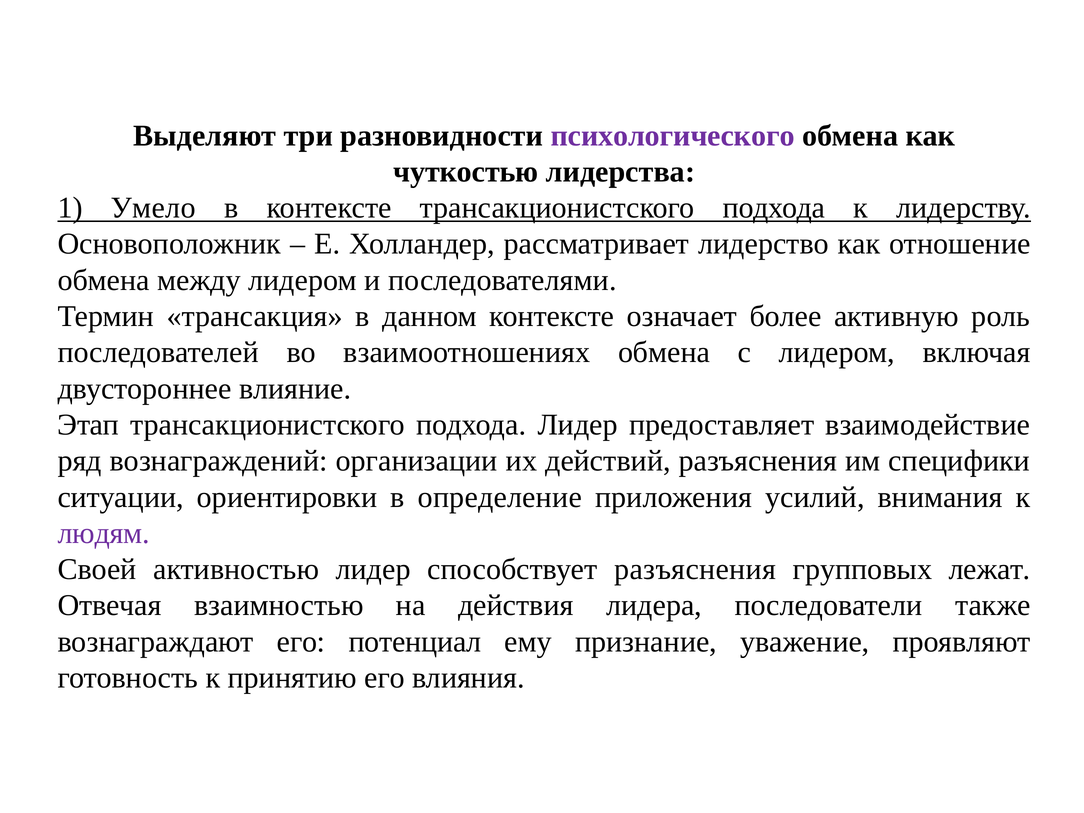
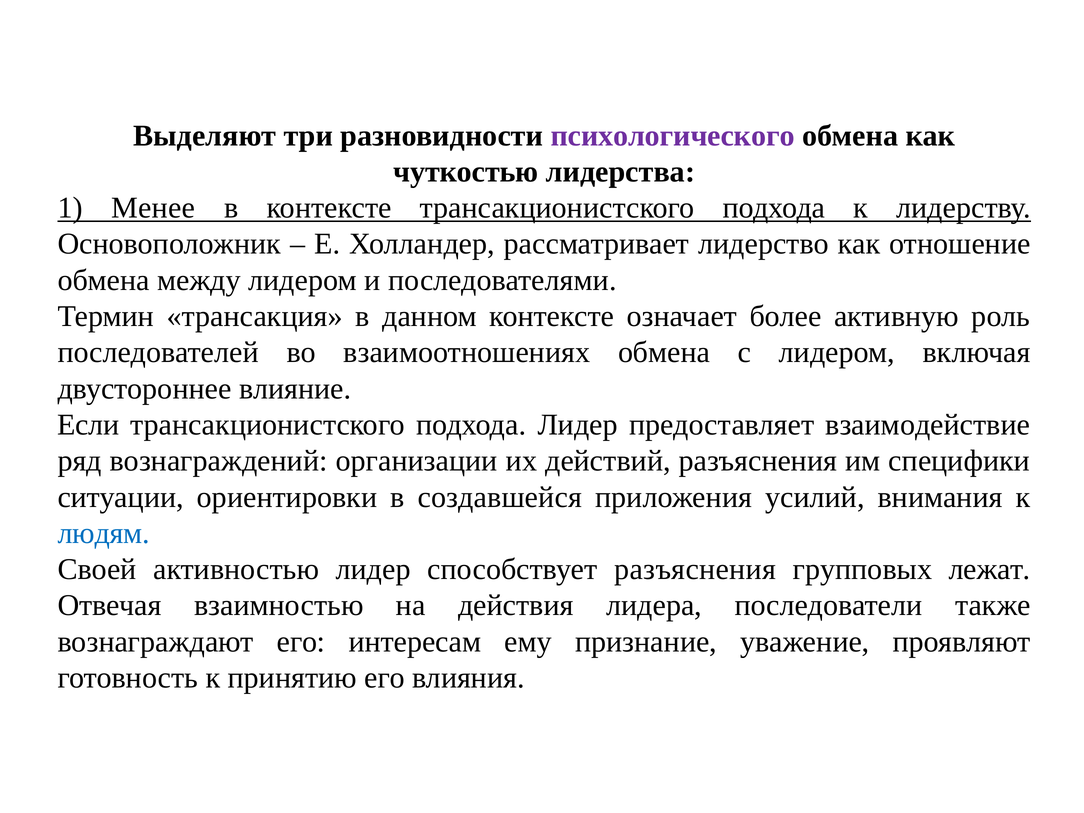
Умело: Умело -> Менее
Этап: Этап -> Если
определение: определение -> создавшейся
людям colour: purple -> blue
потенциал: потенциал -> интересам
